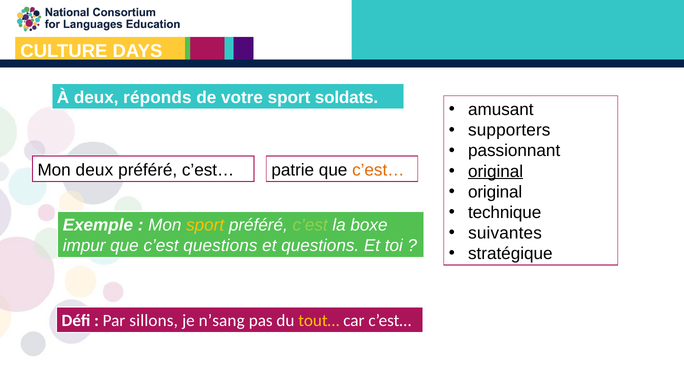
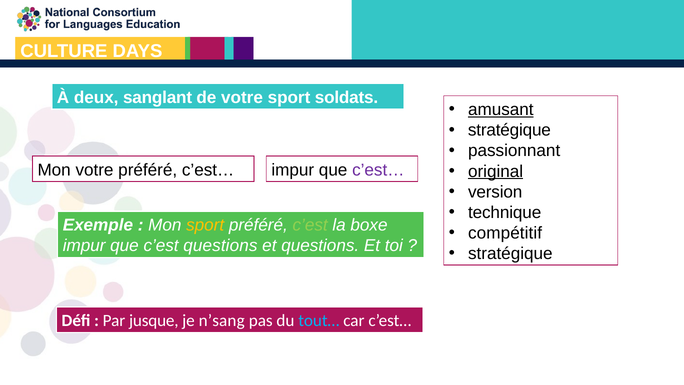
réponds: réponds -> sanglant
amusant underline: none -> present
supporters at (509, 130): supporters -> stratégique
Mon deux: deux -> votre
c’est… patrie: patrie -> impur
c’est… at (378, 170) colour: orange -> purple
original at (495, 192): original -> version
suivantes: suivantes -> compétitif
sillons: sillons -> jusque
tout… colour: yellow -> light blue
